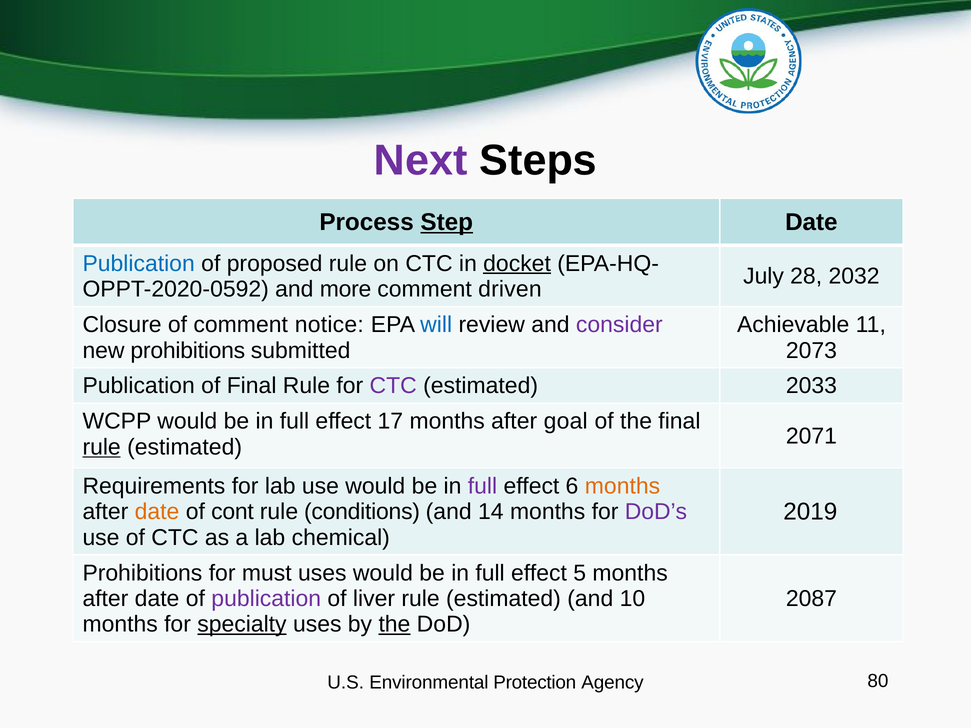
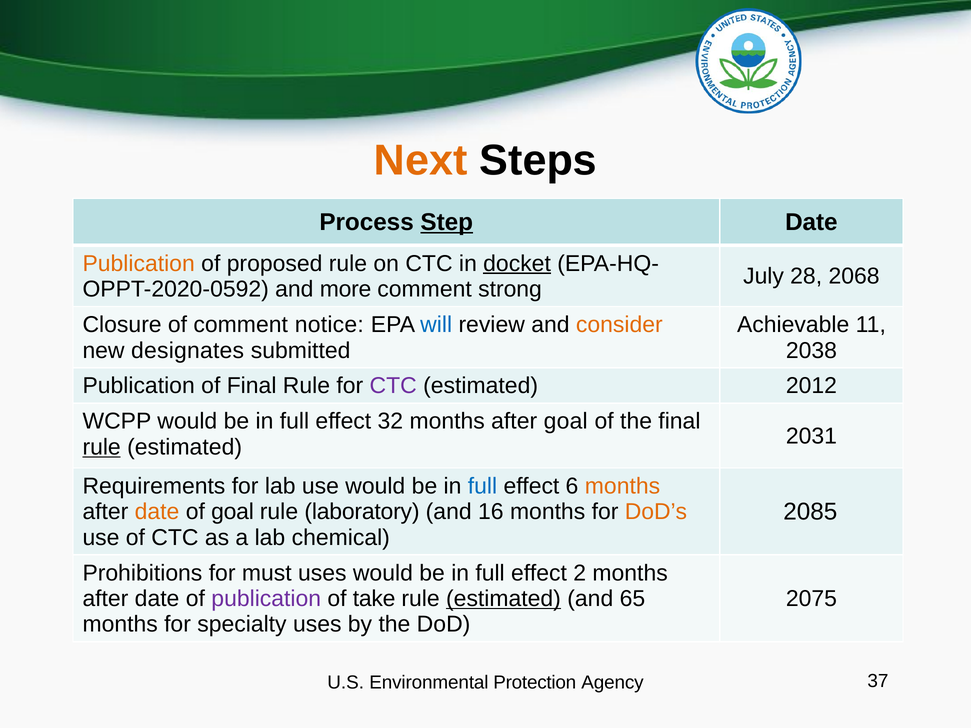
Next colour: purple -> orange
Publication at (139, 264) colour: blue -> orange
2032: 2032 -> 2068
driven: driven -> strong
consider colour: purple -> orange
new prohibitions: prohibitions -> designates
2073: 2073 -> 2038
2033: 2033 -> 2012
17: 17 -> 32
2071: 2071 -> 2031
full at (482, 486) colour: purple -> blue
2019: 2019 -> 2085
of cont: cont -> goal
conditions: conditions -> laboratory
14: 14 -> 16
DoD’s colour: purple -> orange
5: 5 -> 2
liver: liver -> take
estimated at (503, 599) underline: none -> present
10: 10 -> 65
2087: 2087 -> 2075
specialty underline: present -> none
the at (394, 625) underline: present -> none
80: 80 -> 37
